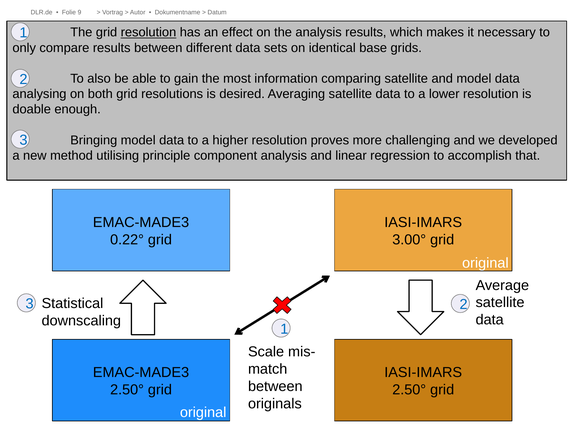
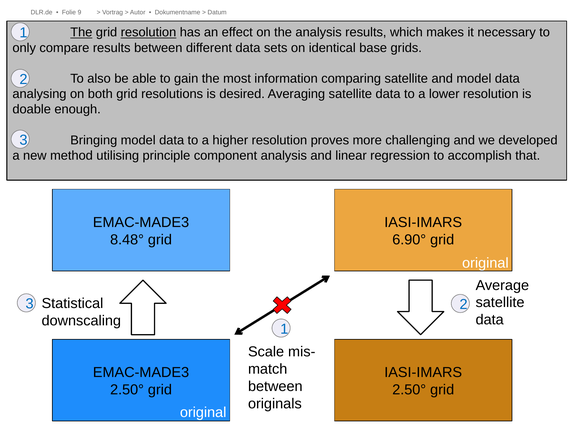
The at (81, 32) underline: none -> present
0.22°: 0.22° -> 8.48°
3.00°: 3.00° -> 6.90°
